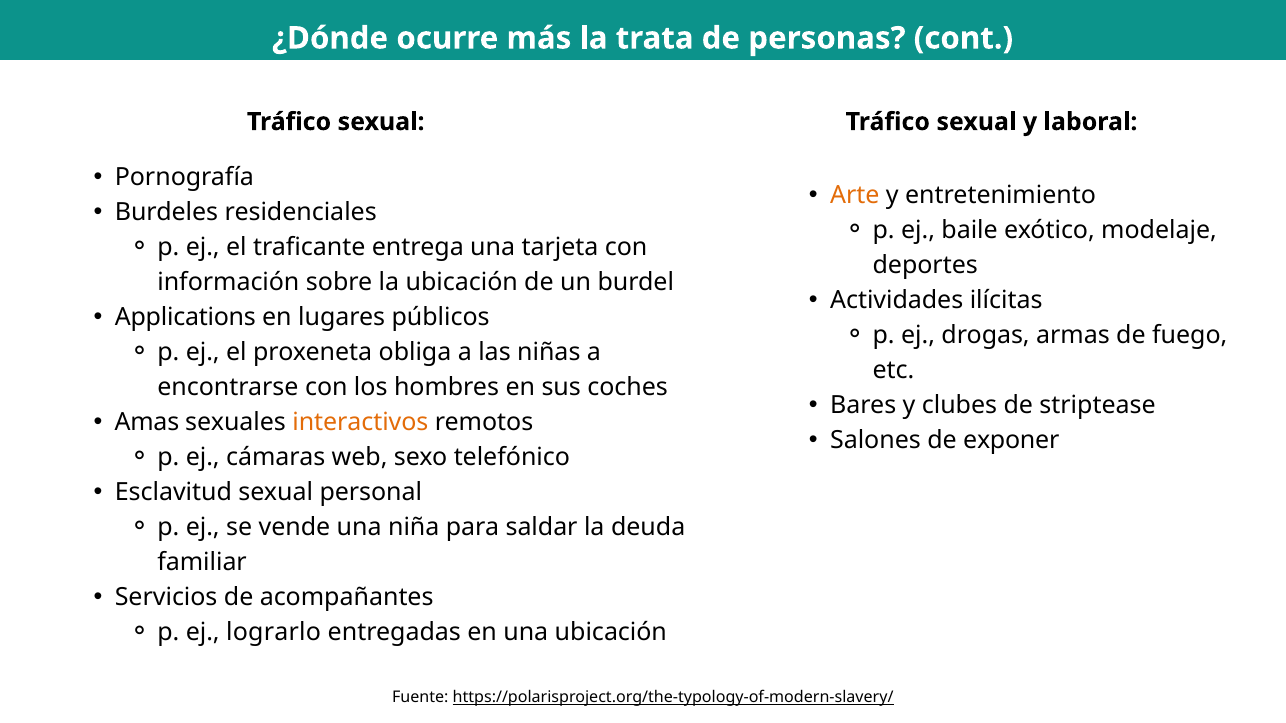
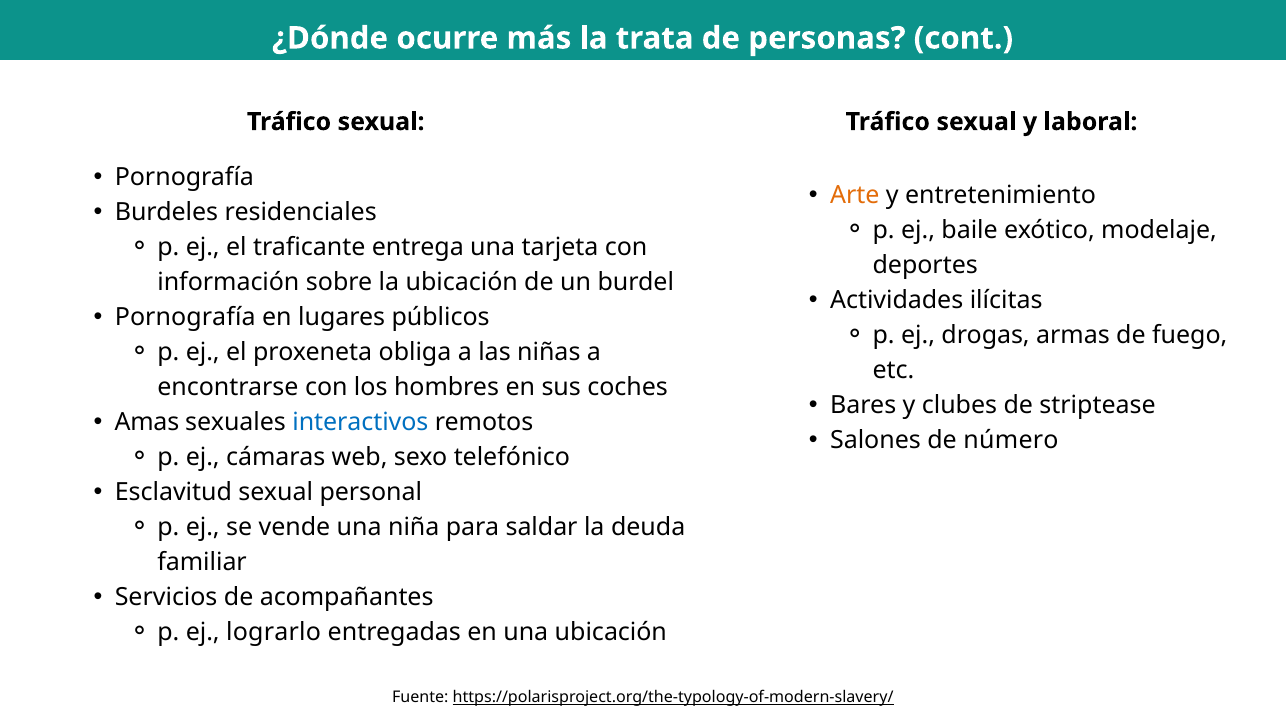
Applications at (185, 317): Applications -> Pornografía
interactivos colour: orange -> blue
exponer: exponer -> número
